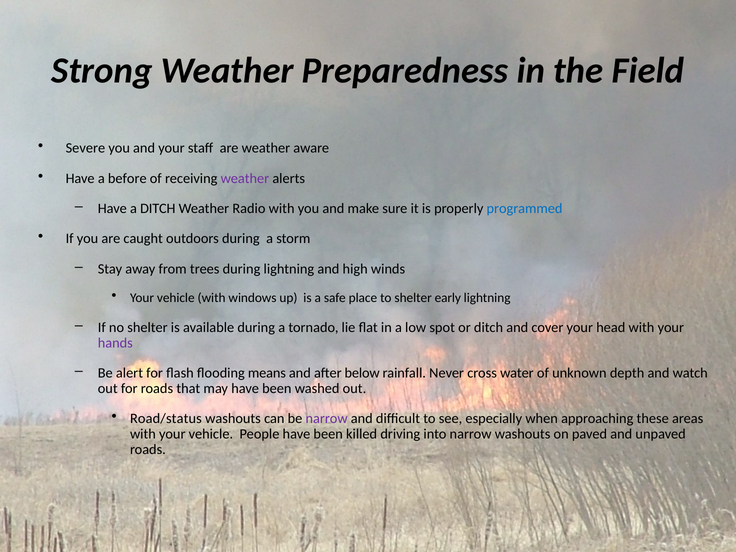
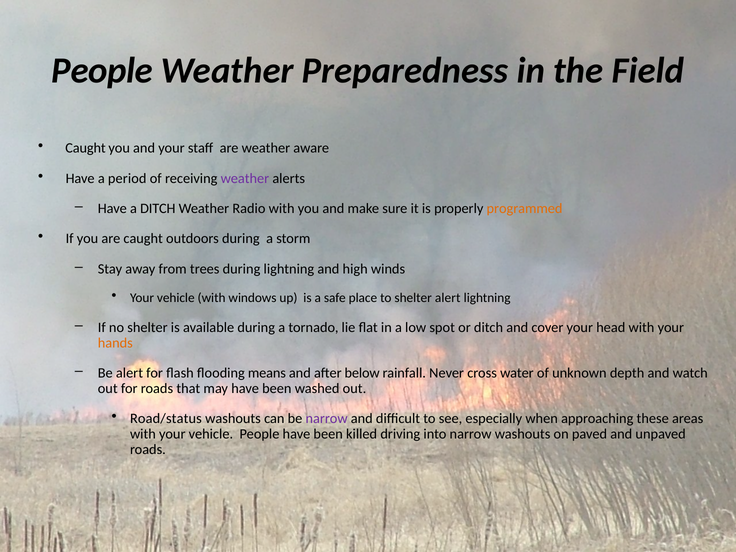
Strong at (102, 71): Strong -> People
Severe at (85, 148): Severe -> Caught
before: before -> period
programmed colour: blue -> orange
shelter early: early -> alert
hands colour: purple -> orange
